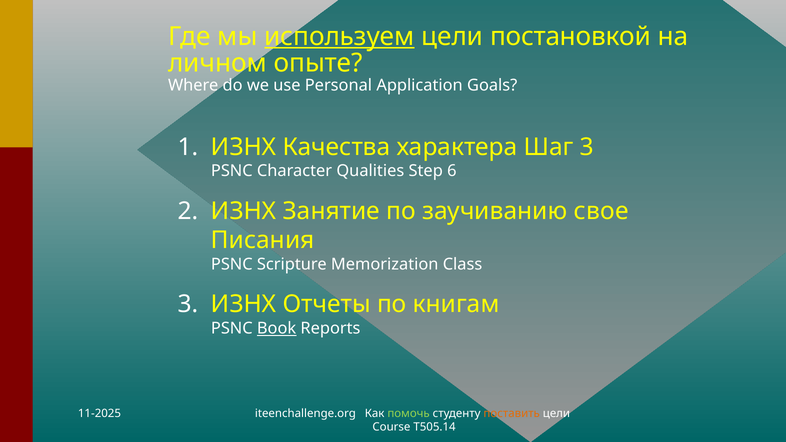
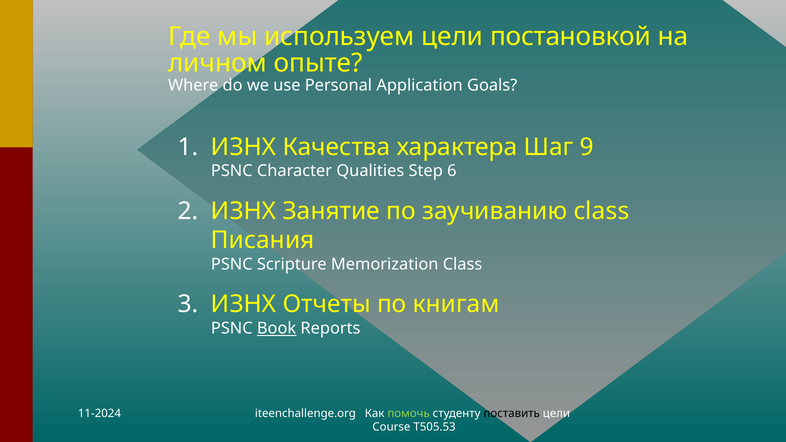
используем underline: present -> none
Шаг 3: 3 -> 9
заучиванию свое: свое -> class
11-2025: 11-2025 -> 11-2024
поставить colour: orange -> black
T505.14: T505.14 -> T505.53
